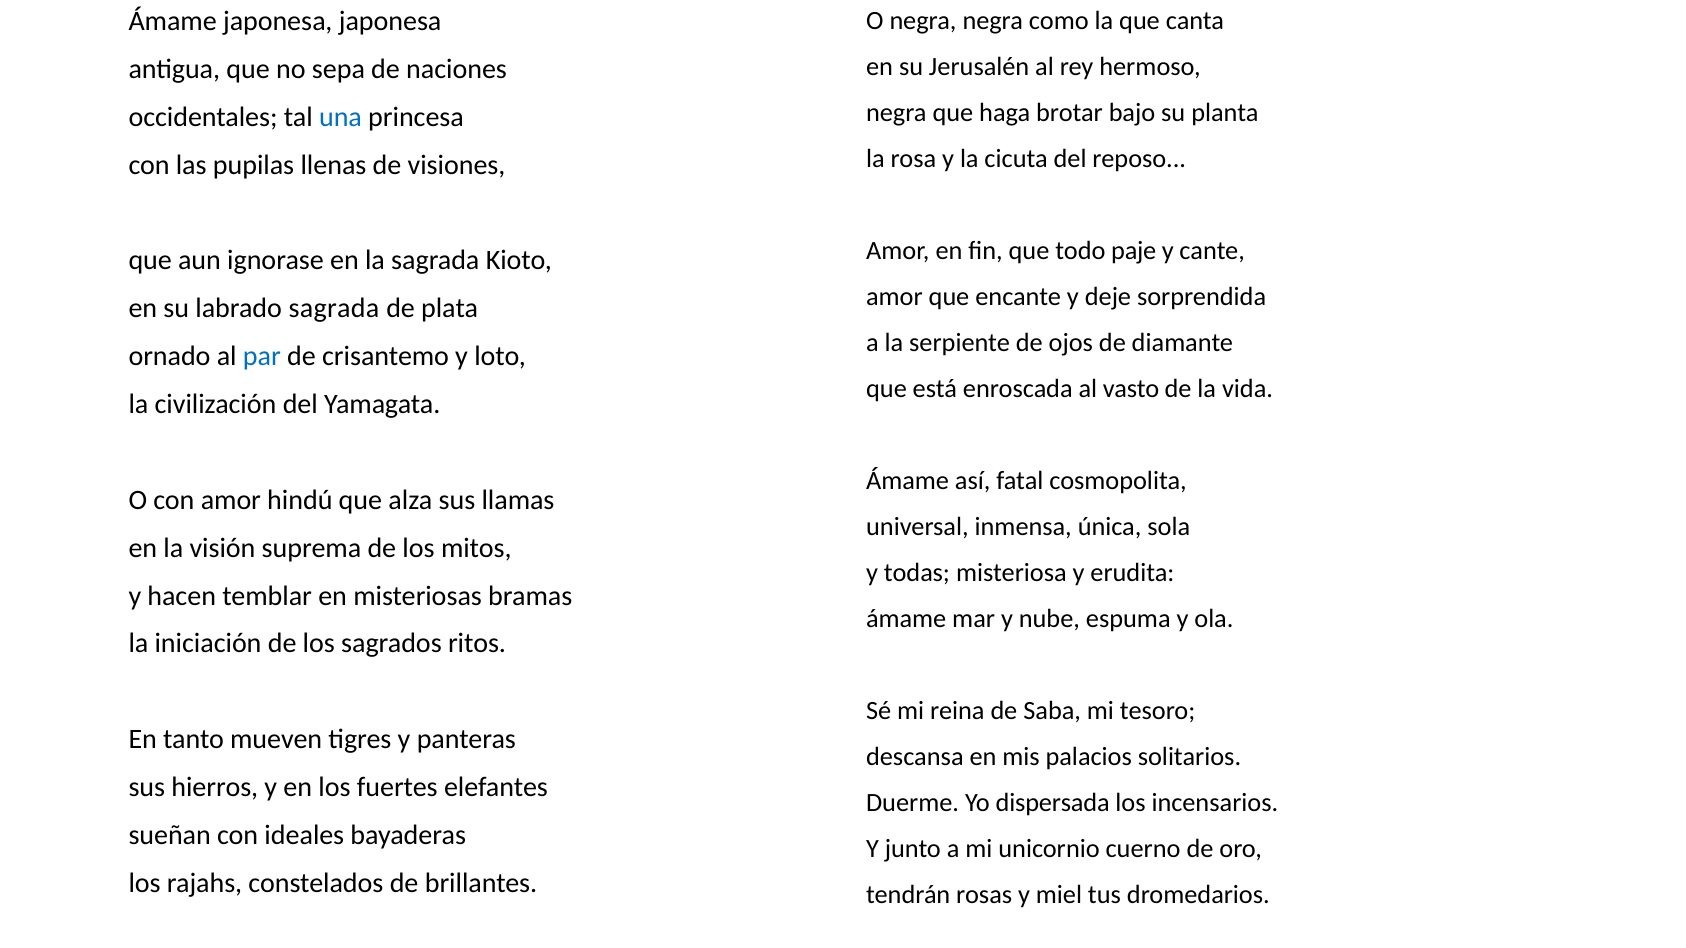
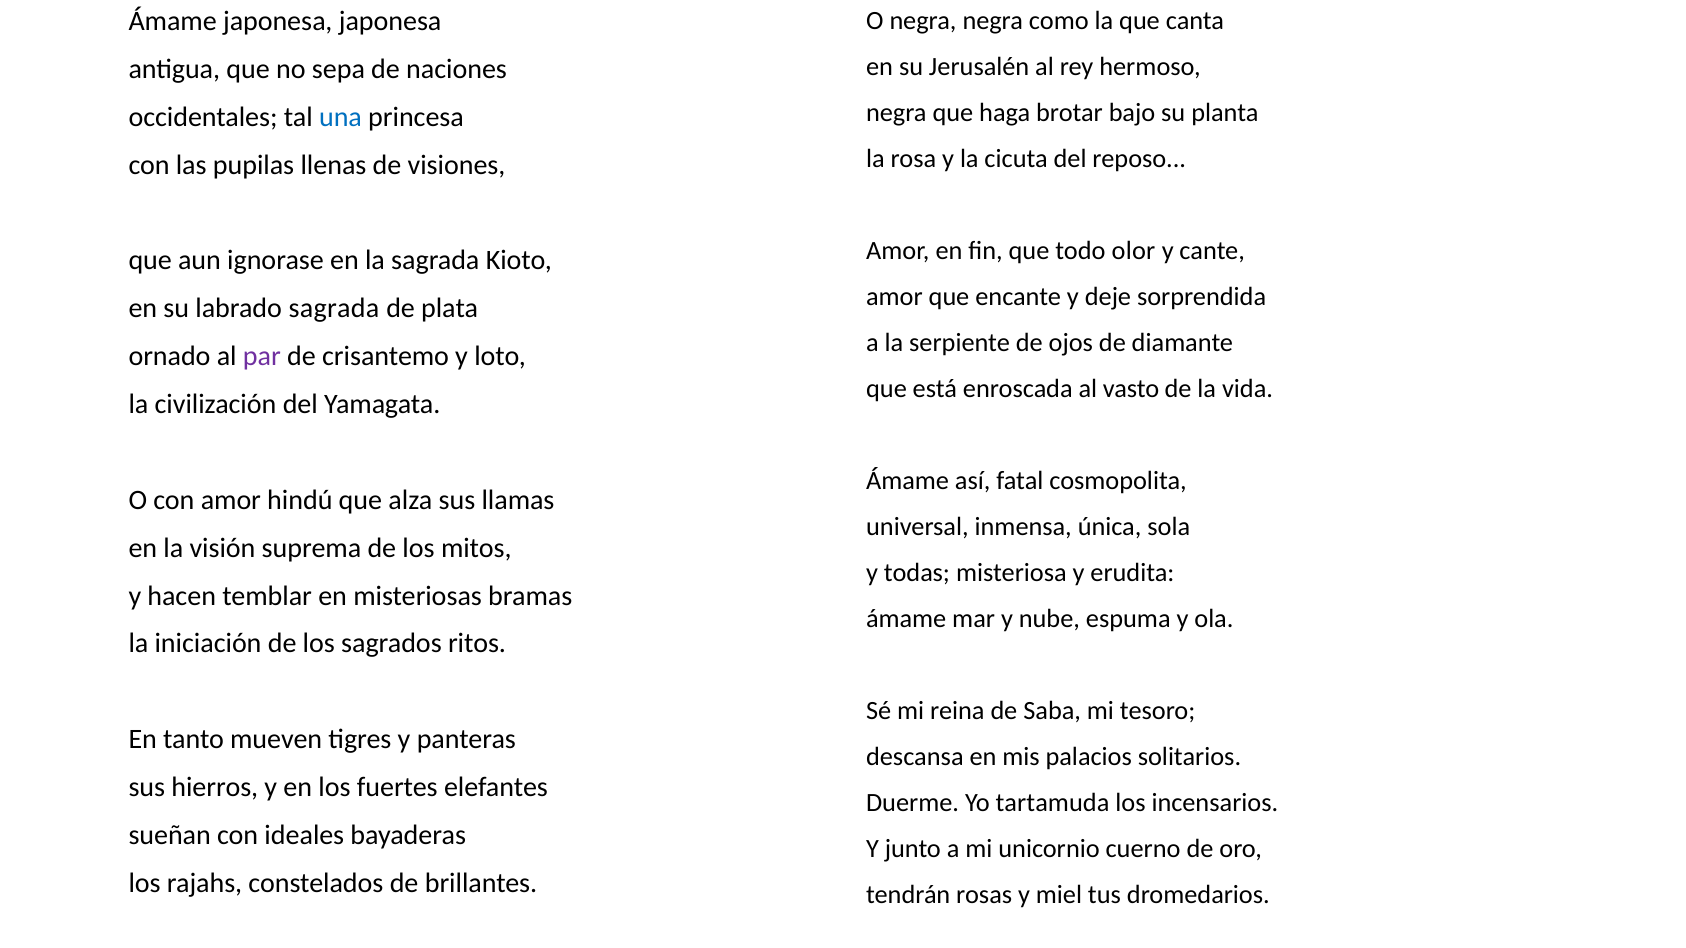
paje: paje -> olor
par colour: blue -> purple
dispersada: dispersada -> tartamuda
